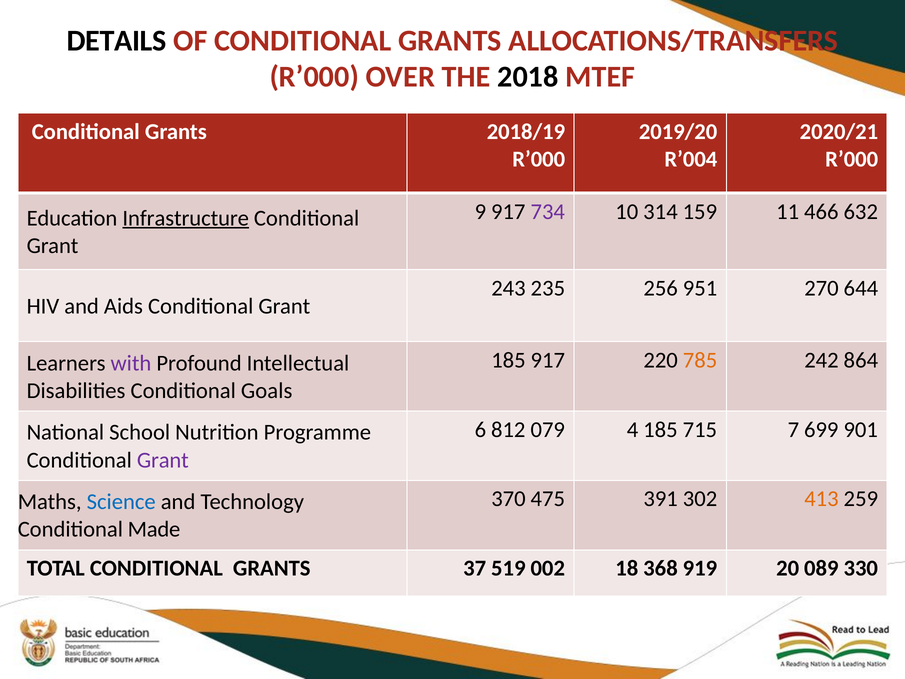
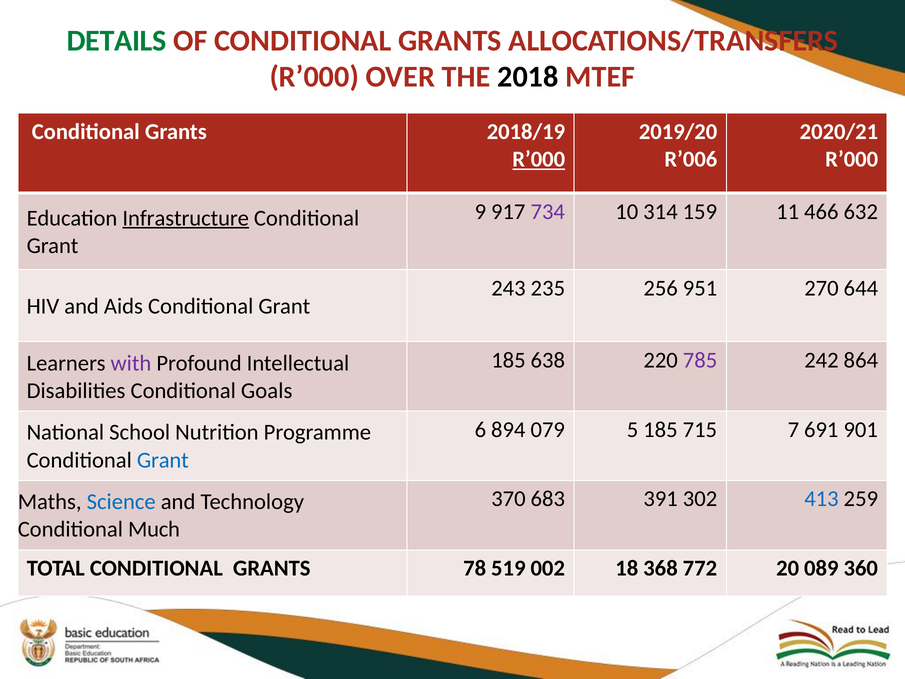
DETAILS colour: black -> green
R’000 at (539, 159) underline: none -> present
R’004: R’004 -> R’006
185 917: 917 -> 638
785 colour: orange -> purple
812: 812 -> 894
4: 4 -> 5
699: 699 -> 691
Grant at (163, 460) colour: purple -> blue
475: 475 -> 683
413 colour: orange -> blue
Made: Made -> Much
37: 37 -> 78
919: 919 -> 772
330: 330 -> 360
